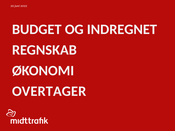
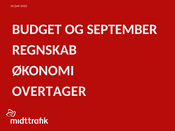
INDREGNET: INDREGNET -> SEPTEMBER
